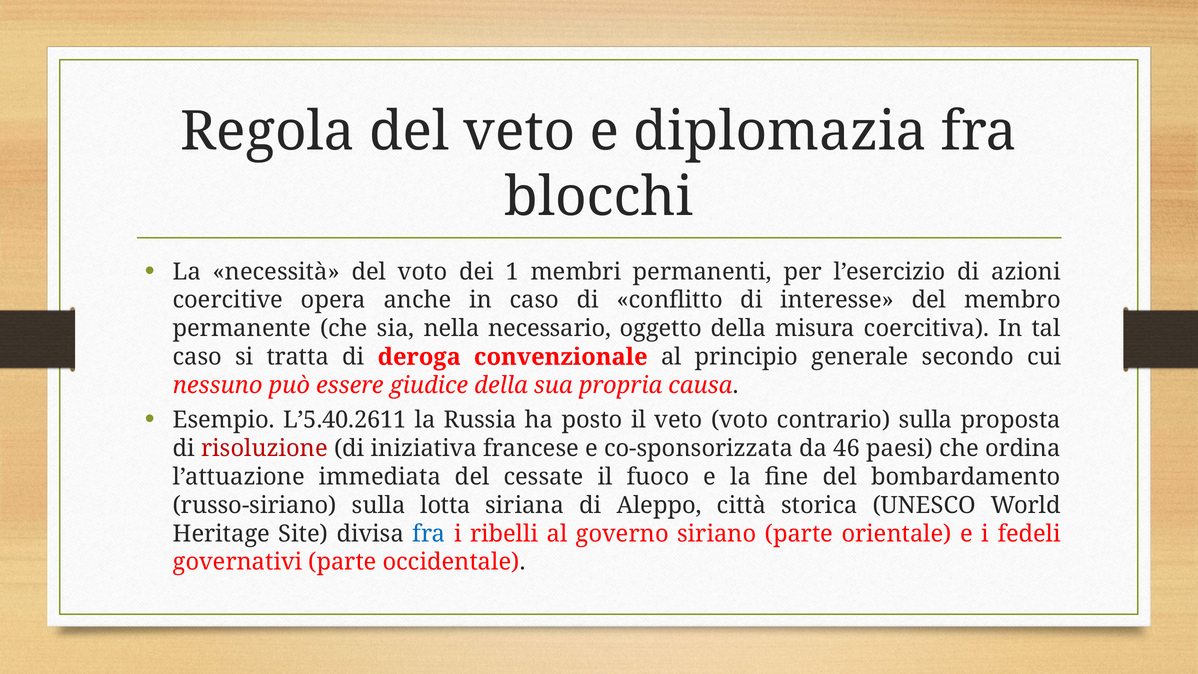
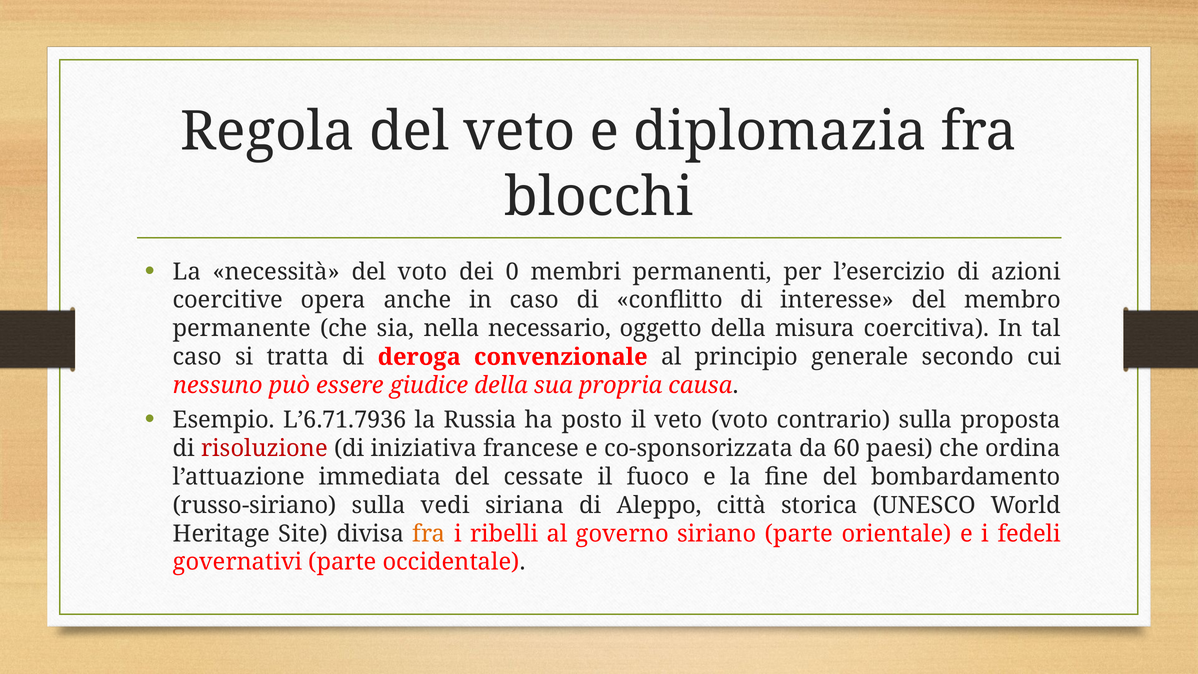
1: 1 -> 0
L’5.40.2611: L’5.40.2611 -> L’6.71.7936
46: 46 -> 60
lotta: lotta -> vedi
fra at (429, 534) colour: blue -> orange
